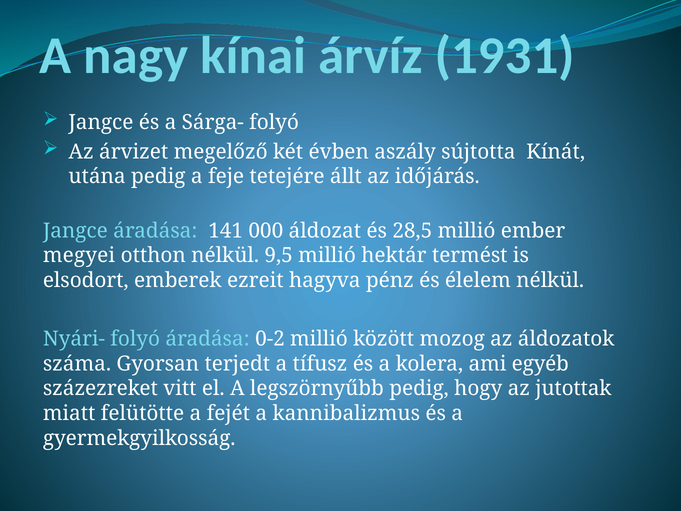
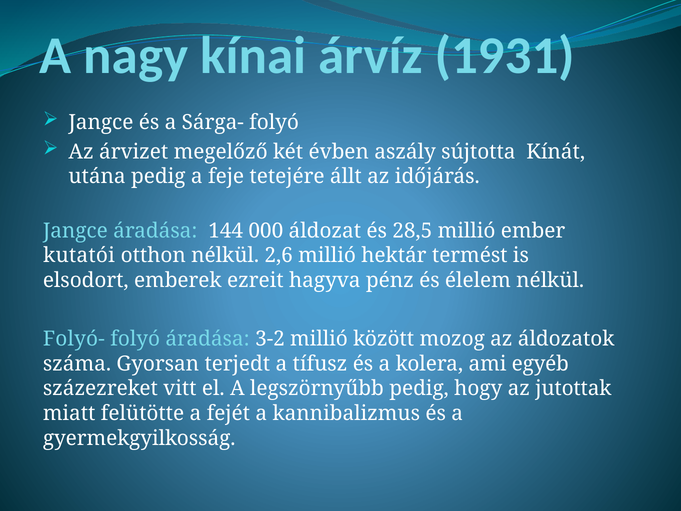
141: 141 -> 144
megyei: megyei -> kutatói
9,5: 9,5 -> 2,6
Nyári-: Nyári- -> Folyó-
0-2: 0-2 -> 3-2
